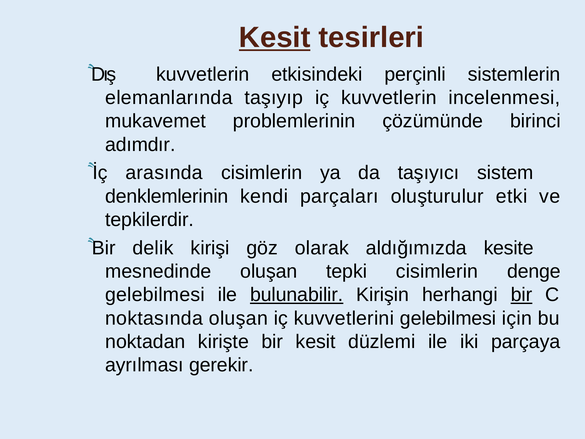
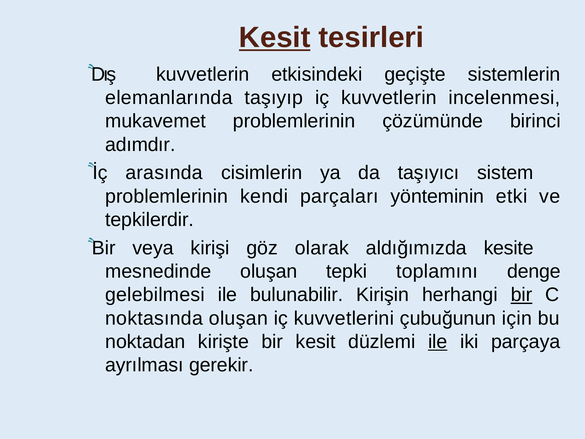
perçinli: perçinli -> geçişte
denklemlerinin at (167, 196): denklemlerinin -> problemlerinin
oluşturulur: oluşturulur -> yönteminin
delik: delik -> veya
tepki cisimlerin: cisimlerin -> toplamını
bulunabilir underline: present -> none
kuvvetlerini gelebilmesi: gelebilmesi -> çubuğunun
ile at (438, 342) underline: none -> present
